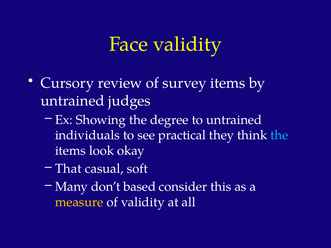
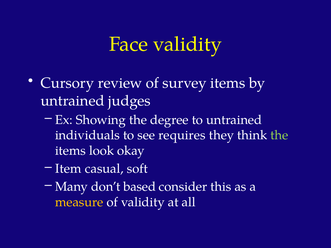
practical: practical -> requires
the at (279, 135) colour: light blue -> light green
That: That -> Item
